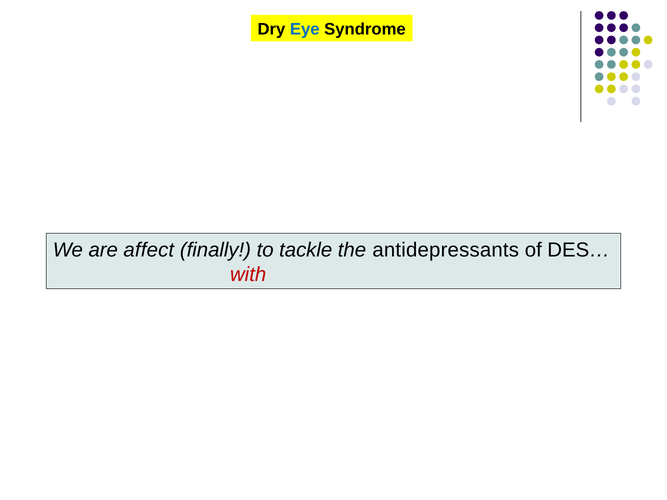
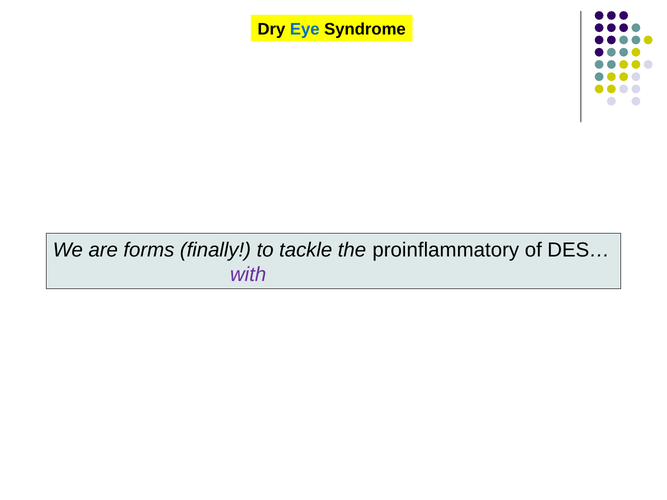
affect: affect -> forms
the antidepressants: antidepressants -> proinflammatory
with colour: red -> purple
